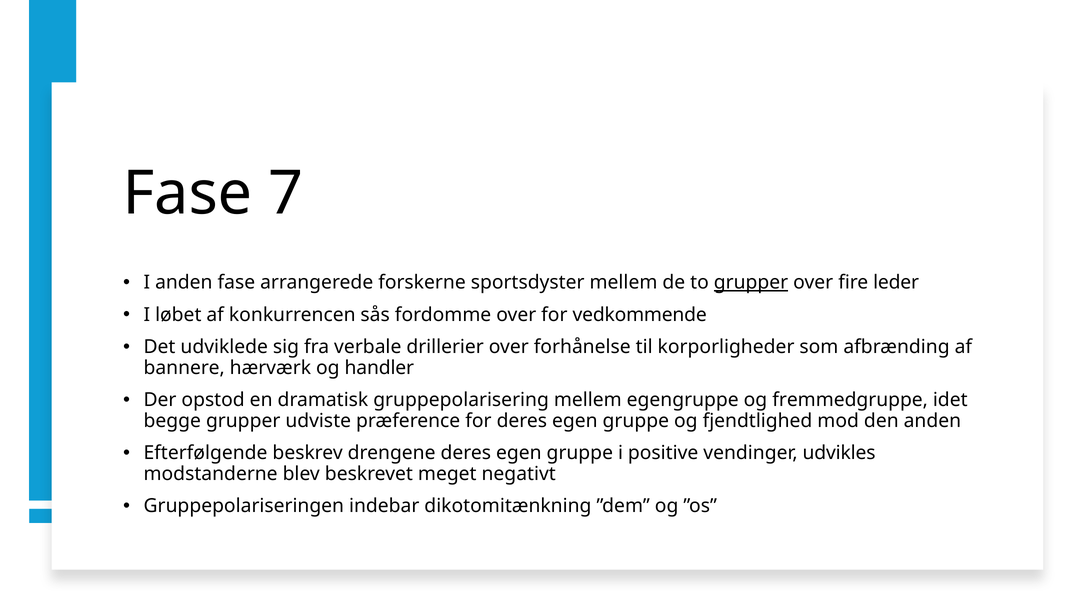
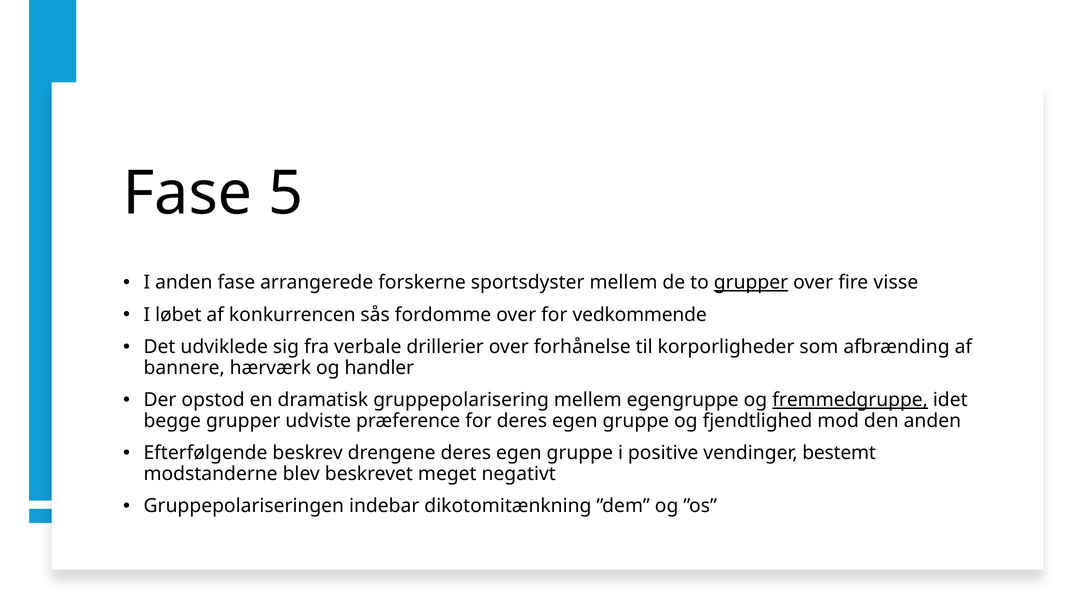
7: 7 -> 5
leder: leder -> visse
fremmedgruppe underline: none -> present
udvikles: udvikles -> bestemt
